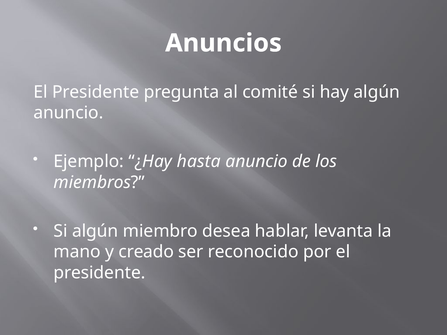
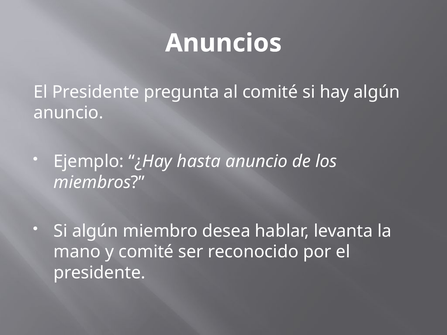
y creado: creado -> comité
